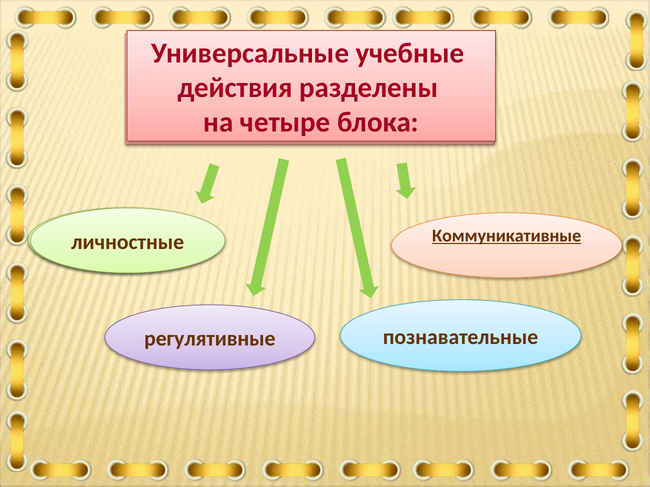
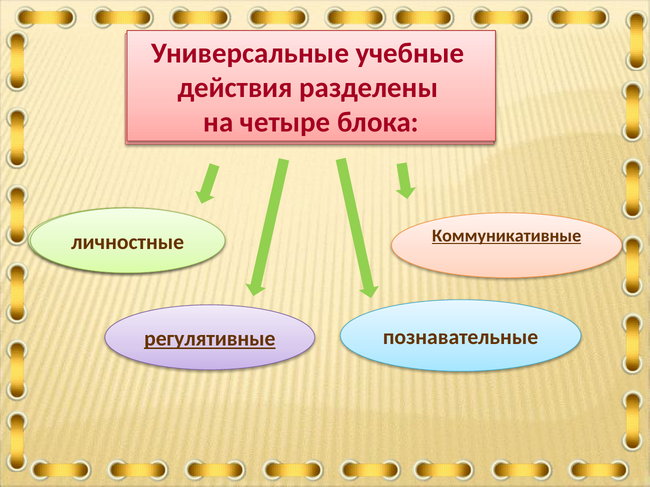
регулятивные underline: none -> present
